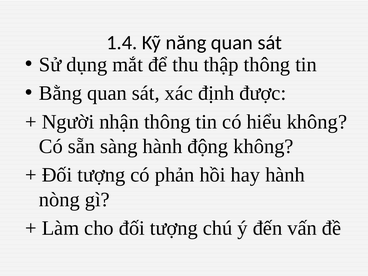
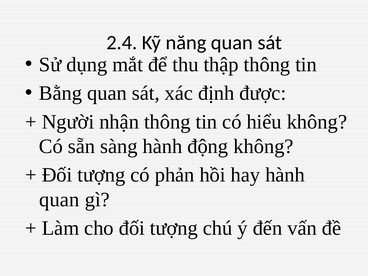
1.4: 1.4 -> 2.4
nòng at (59, 200): nòng -> quan
